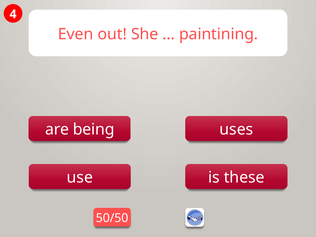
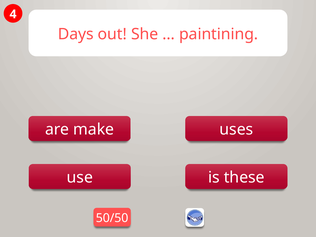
Even: Even -> Days
being: being -> make
